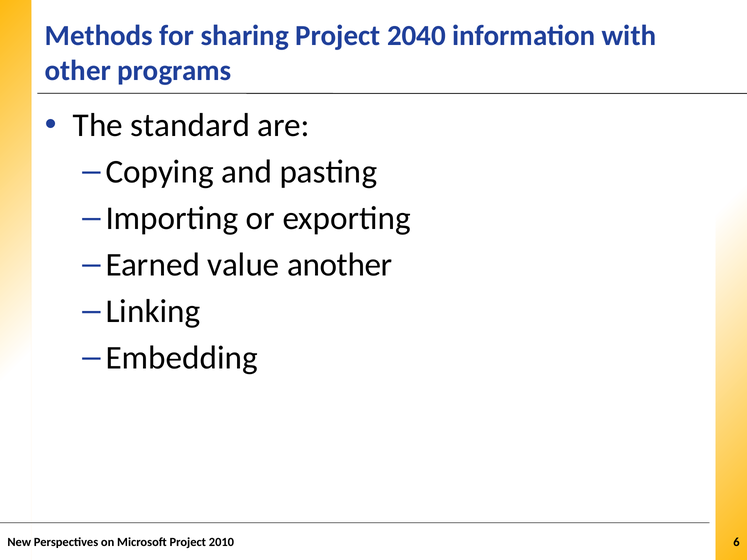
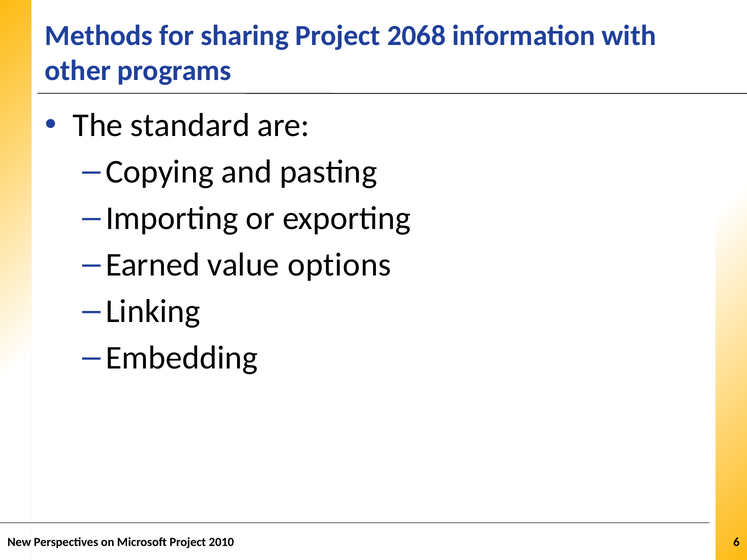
2040: 2040 -> 2068
another: another -> options
